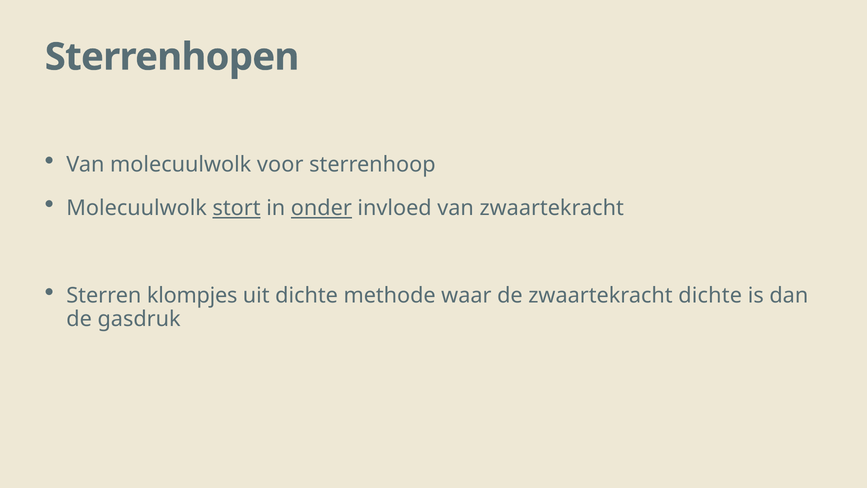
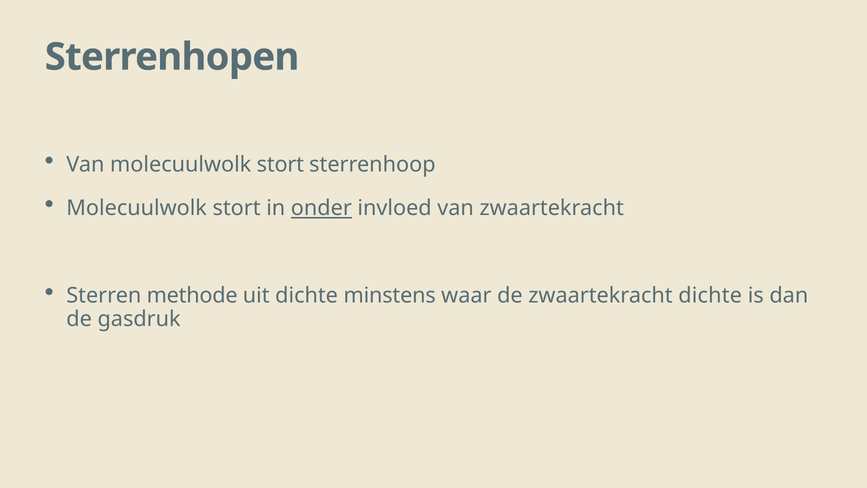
Van molecuulwolk voor: voor -> stort
stort at (237, 208) underline: present -> none
klompjes: klompjes -> methode
methode: methode -> minstens
